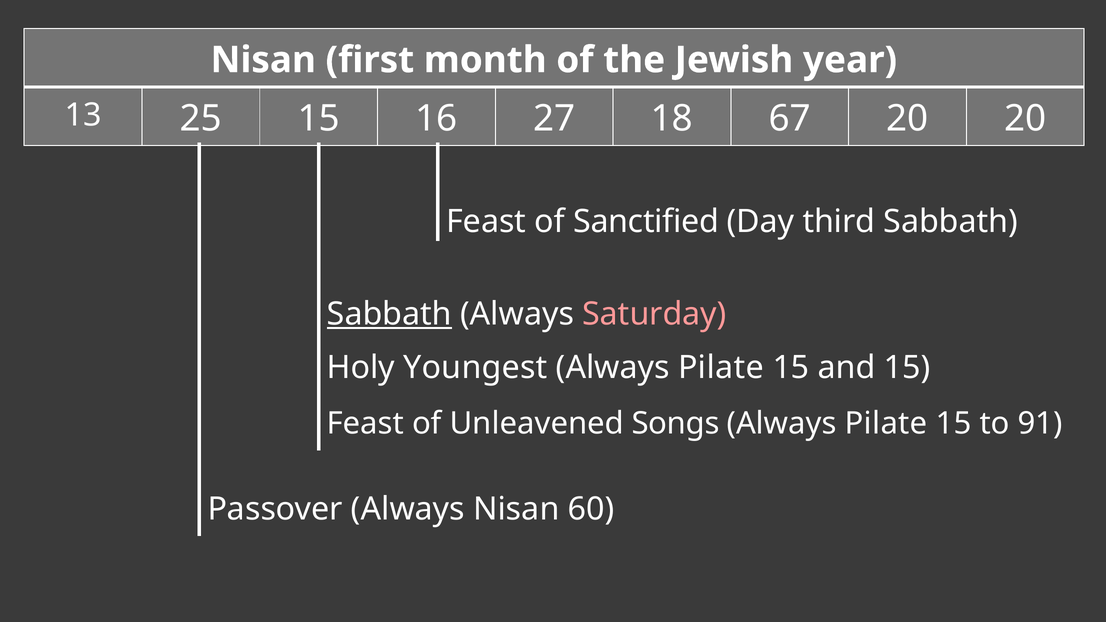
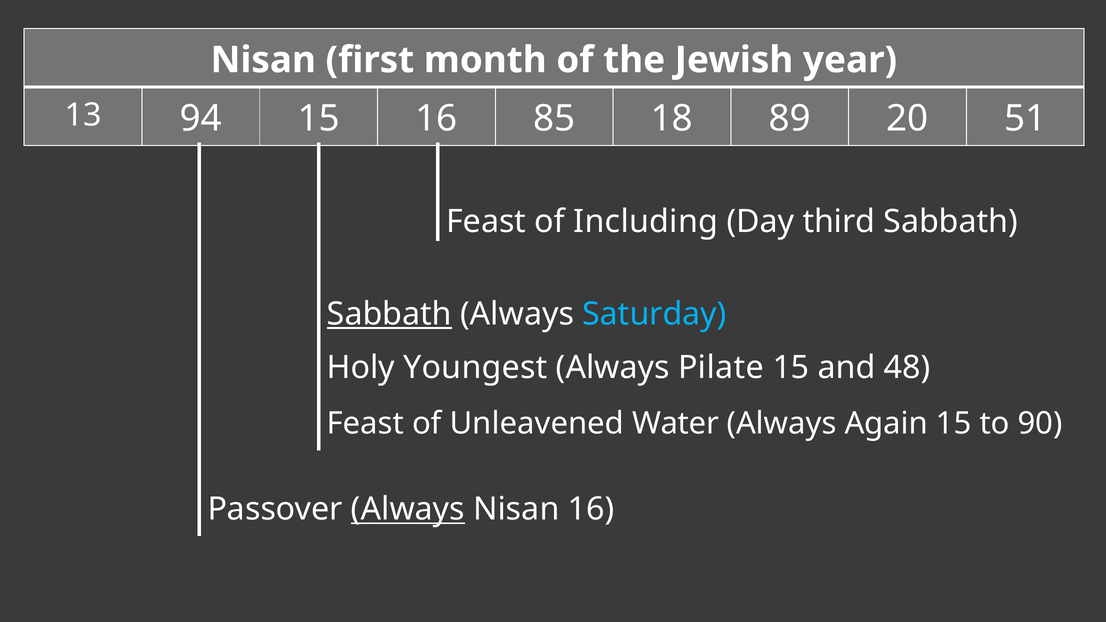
25: 25 -> 94
27: 27 -> 85
67: 67 -> 89
20 20: 20 -> 51
Sanctified: Sanctified -> Including
Saturday colour: pink -> light blue
and 15: 15 -> 48
Songs: Songs -> Water
Pilate at (886, 424): Pilate -> Again
91: 91 -> 90
Always at (408, 509) underline: none -> present
Nisan 60: 60 -> 16
